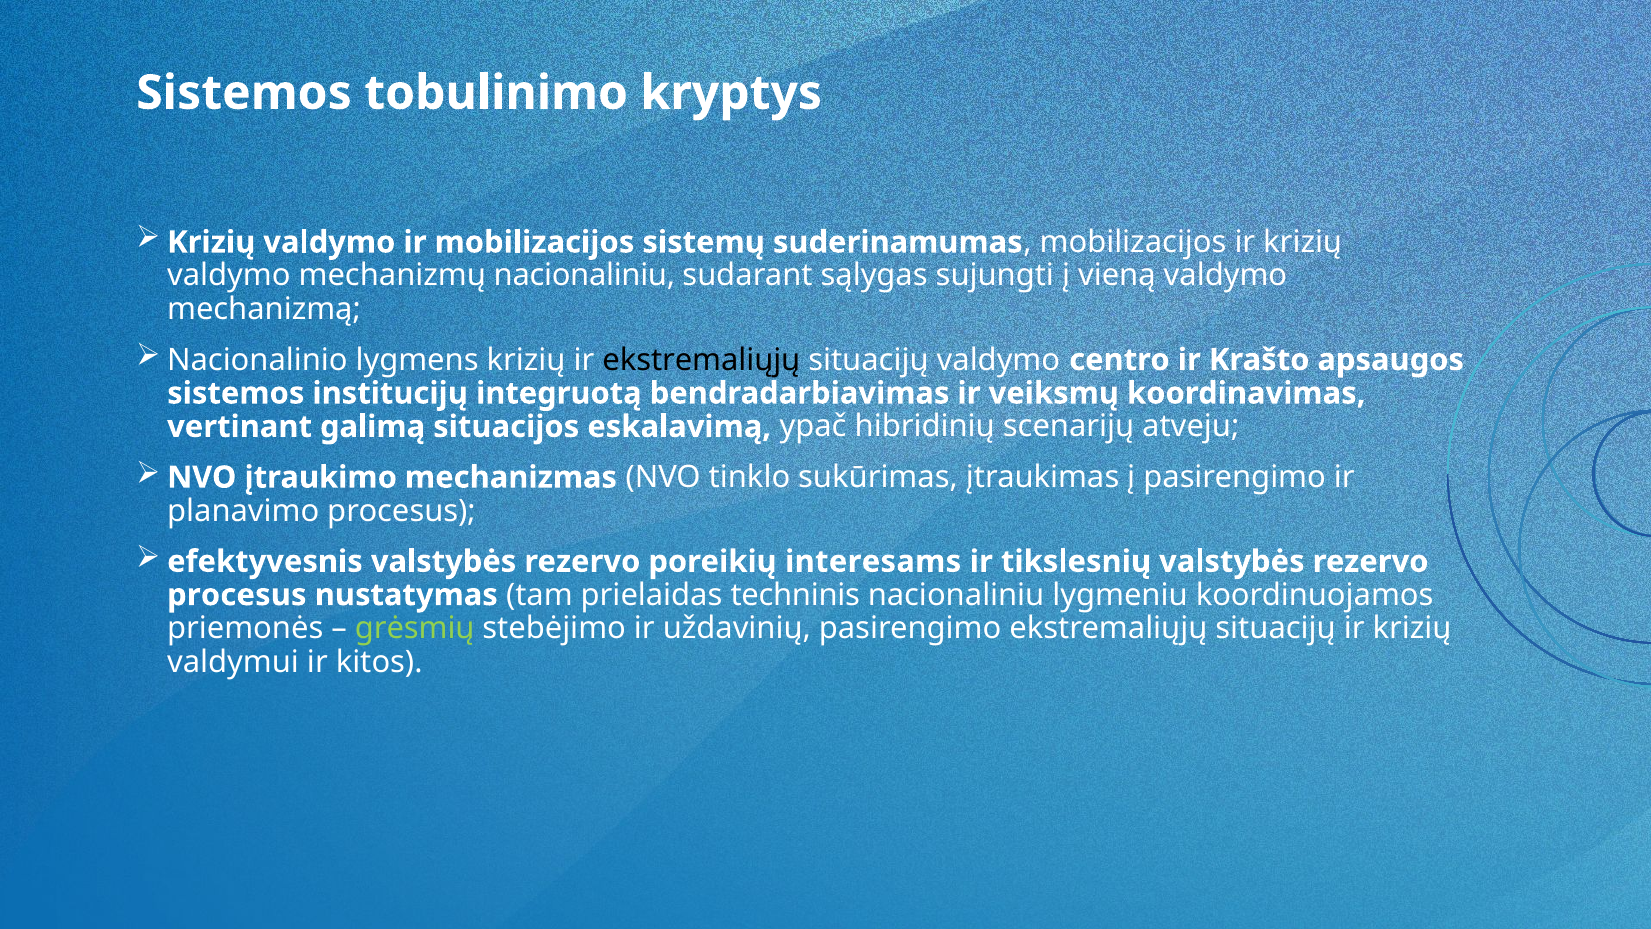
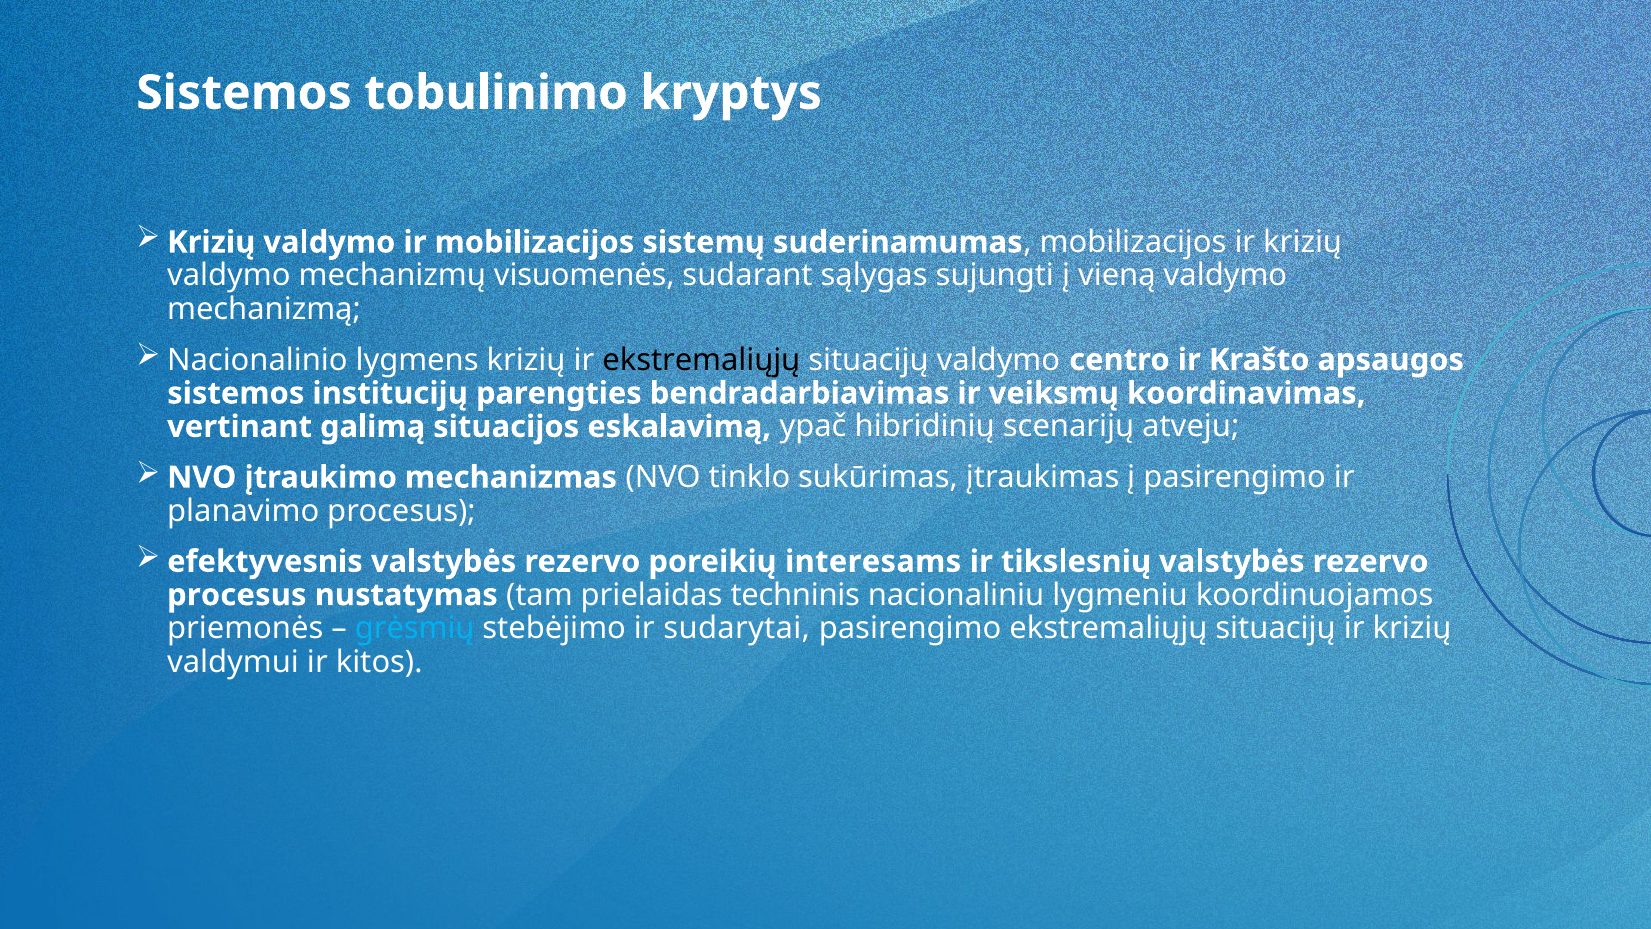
mechanizmų nacionaliniu: nacionaliniu -> visuomenės
integruotą: integruotą -> parengties
grėsmių colour: light green -> light blue
uždavinių: uždavinių -> sudarytai
